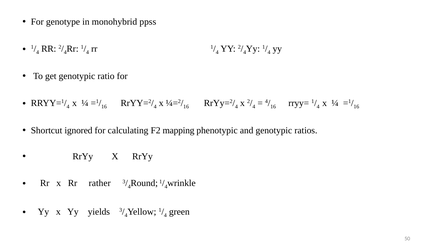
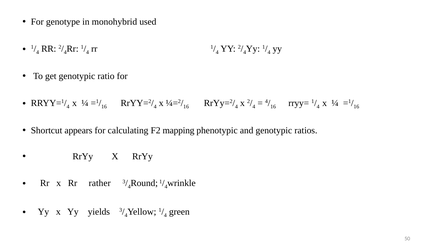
ppss: ppss -> used
ignored: ignored -> appears
